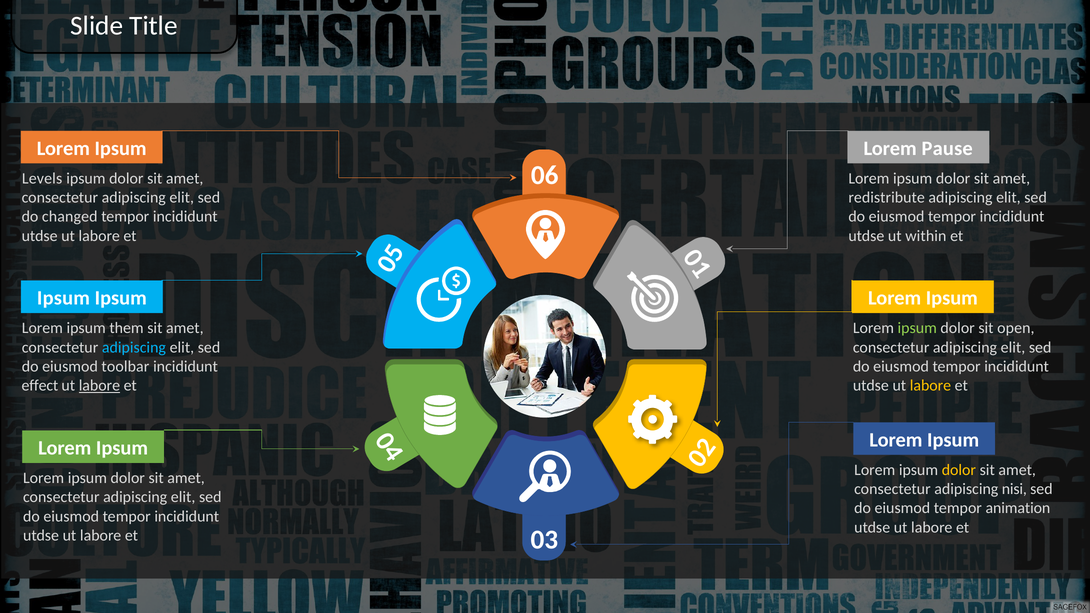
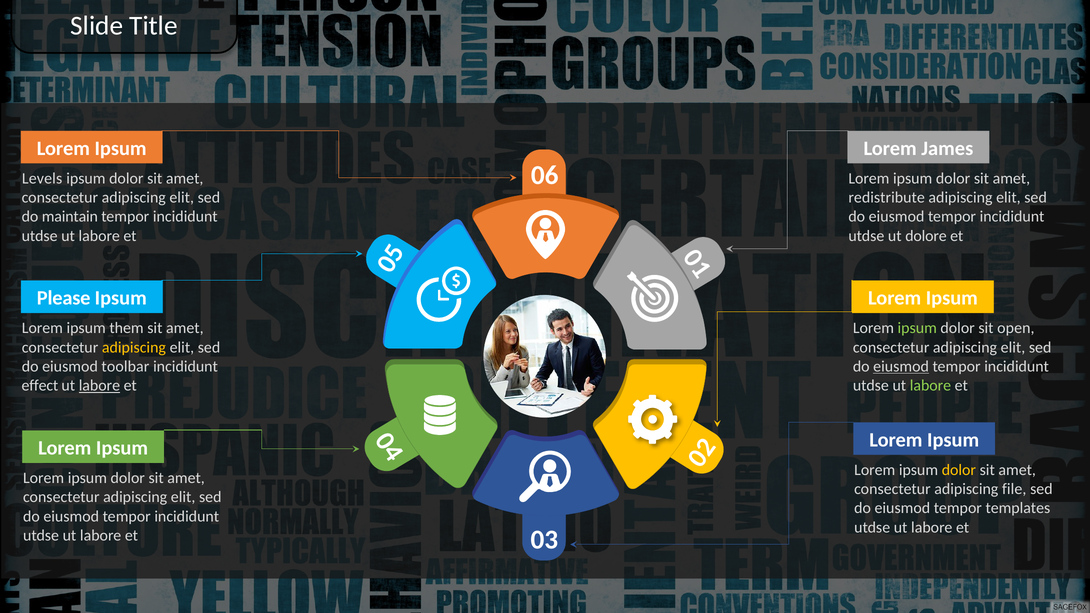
Pause: Pause -> James
changed: changed -> maintain
within: within -> dolore
Ipsum at (63, 298): Ipsum -> Please
adipiscing at (134, 347) colour: light blue -> yellow
eiusmod at (901, 366) underline: none -> present
labore at (930, 386) colour: yellow -> light green
nisi: nisi -> file
animation: animation -> templates
